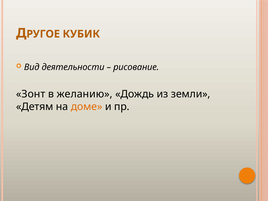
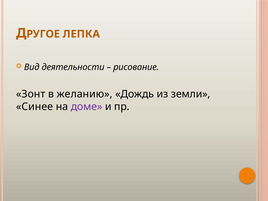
КУБИК: КУБИК -> ЛЕПКА
Детям: Детям -> Синее
доме colour: orange -> purple
